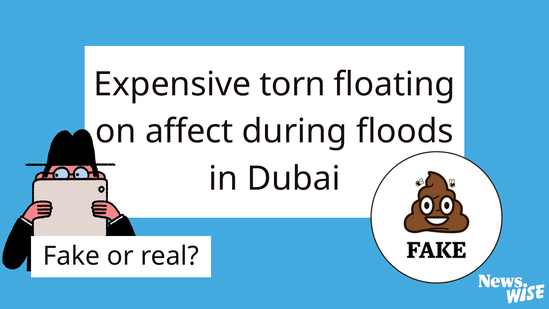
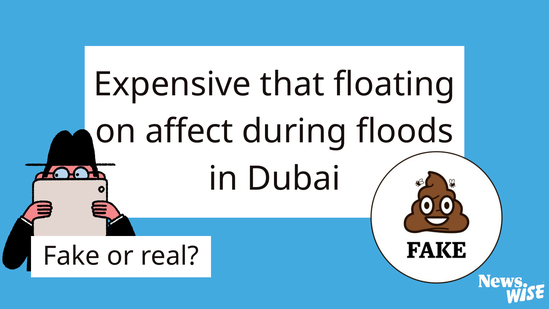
torn: torn -> that
